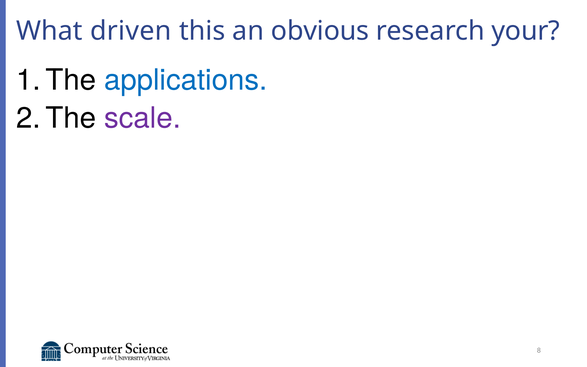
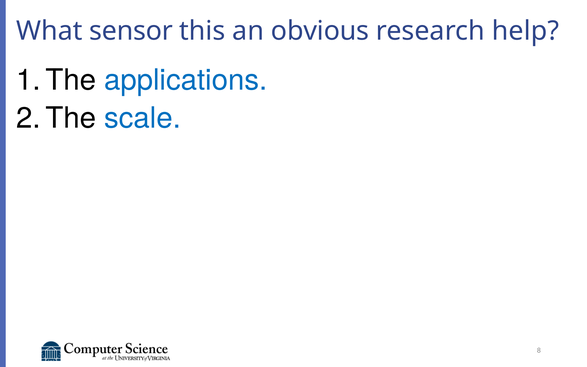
driven: driven -> sensor
your: your -> help
scale colour: purple -> blue
